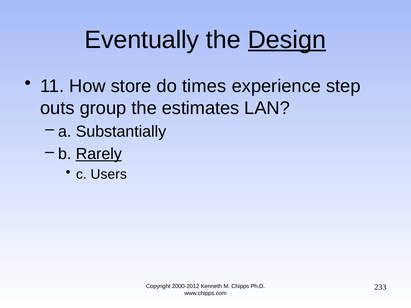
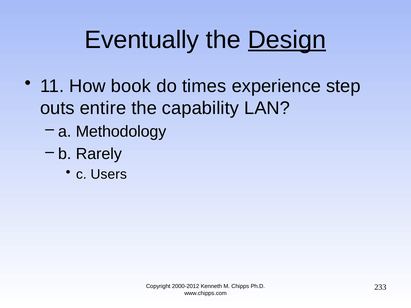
store: store -> book
group: group -> entire
estimates: estimates -> capability
Substantially: Substantially -> Methodology
Rarely underline: present -> none
